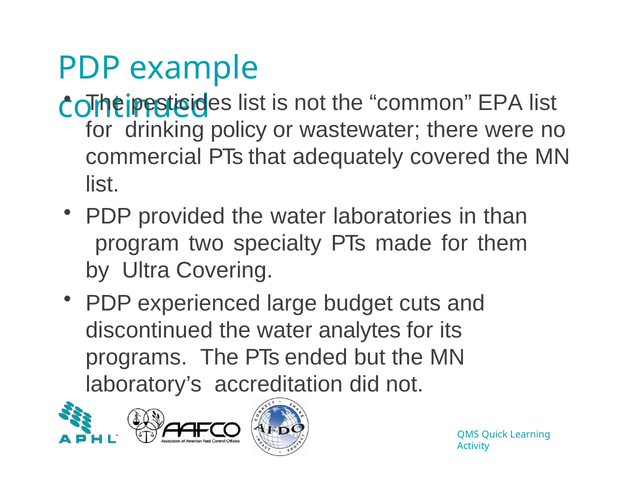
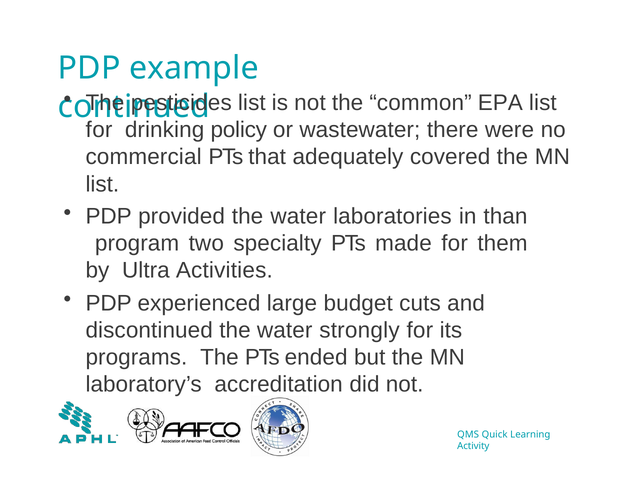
Covering: Covering -> Activities
analytes: analytes -> strongly
